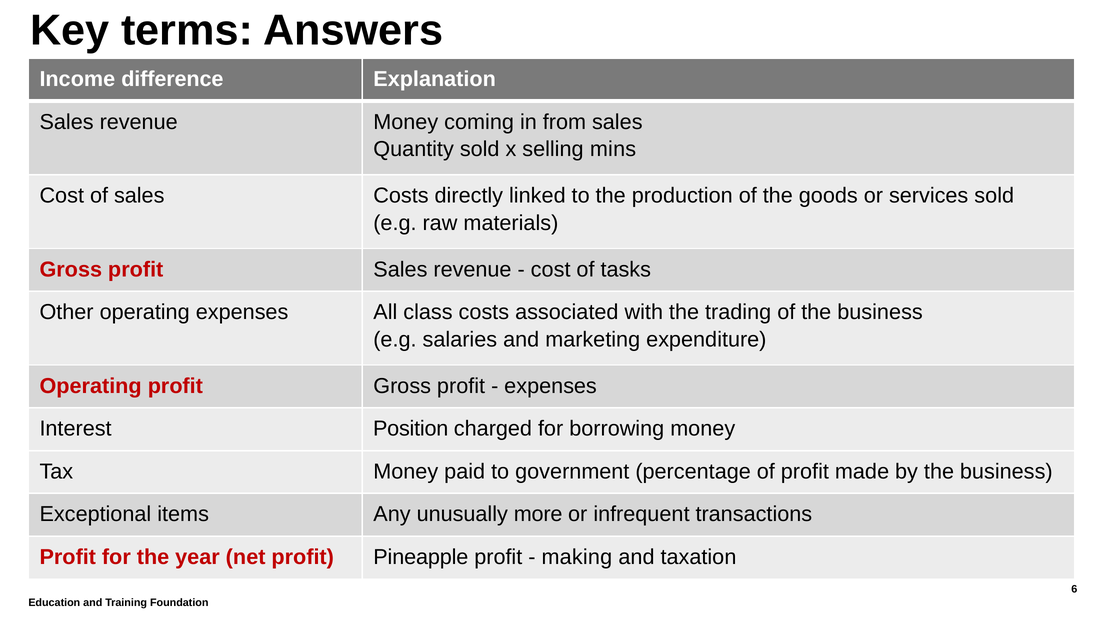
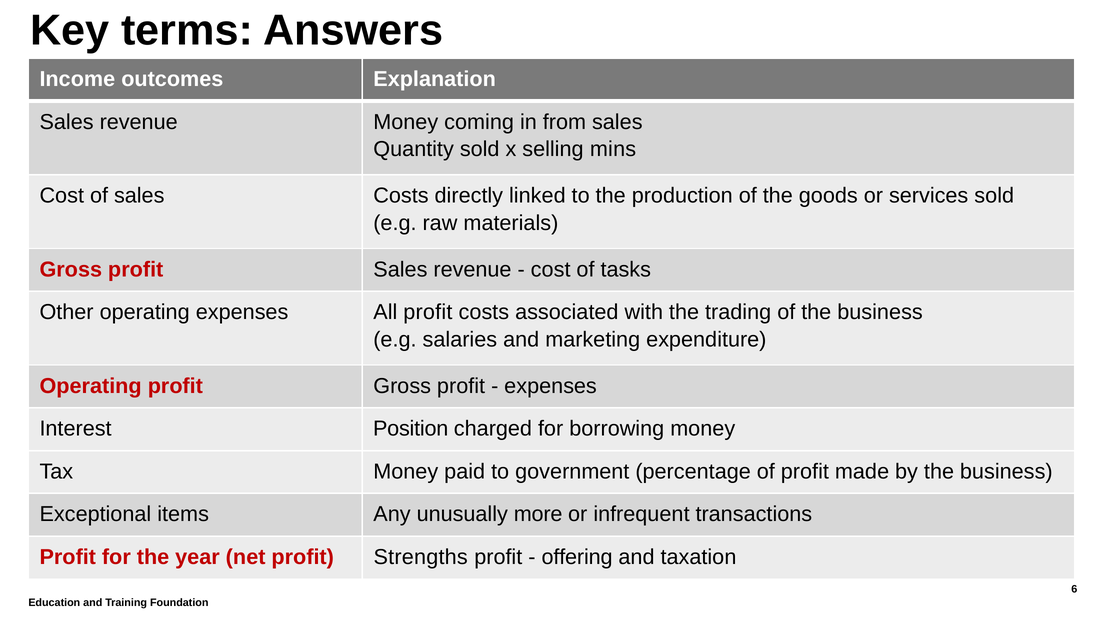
difference: difference -> outcomes
All class: class -> profit
Pineapple: Pineapple -> Strengths
making: making -> offering
